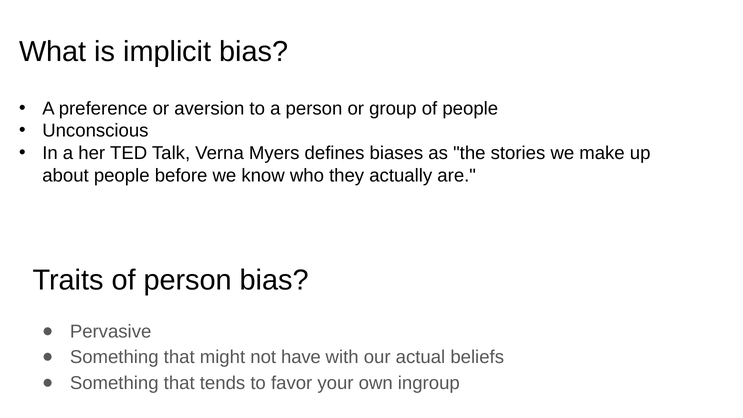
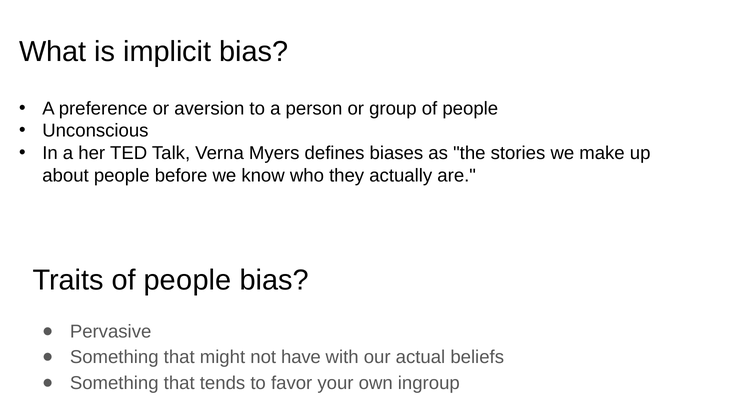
Traits of person: person -> people
